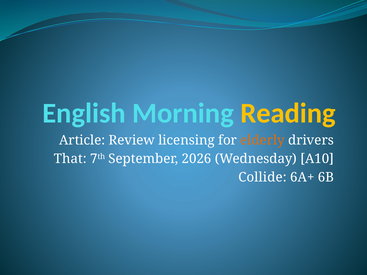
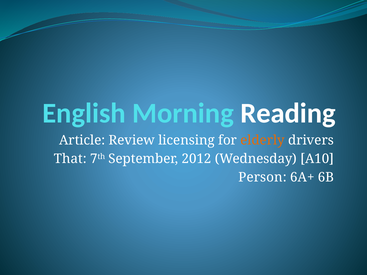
Reading colour: yellow -> white
2026: 2026 -> 2012
Collide: Collide -> Person
